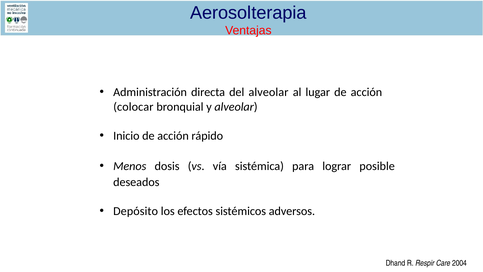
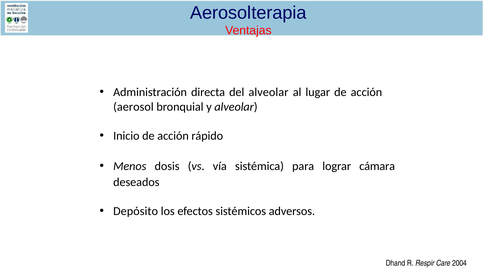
colocar: colocar -> aerosol
posible: posible -> cámara
